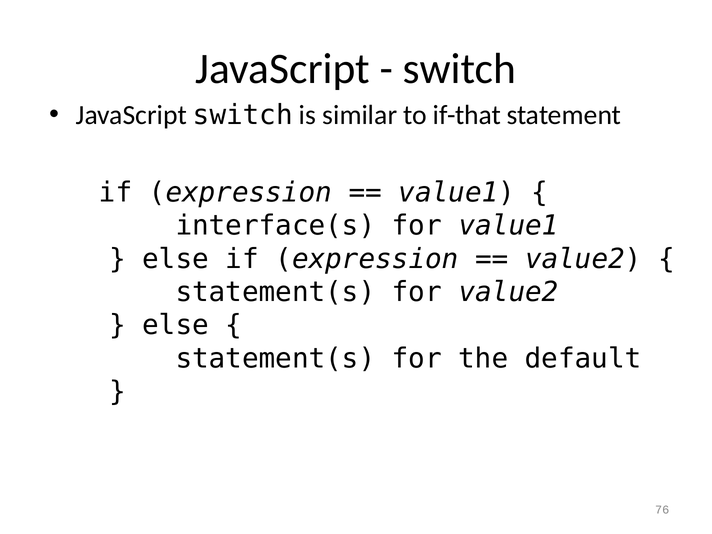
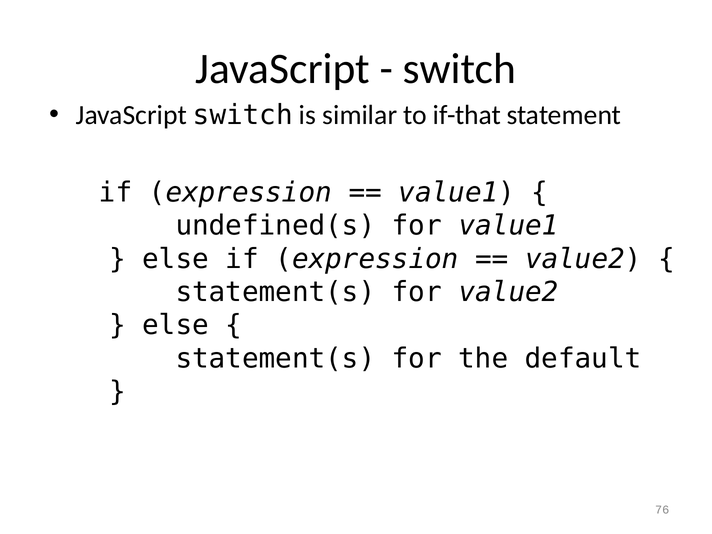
interface(s: interface(s -> undefined(s
